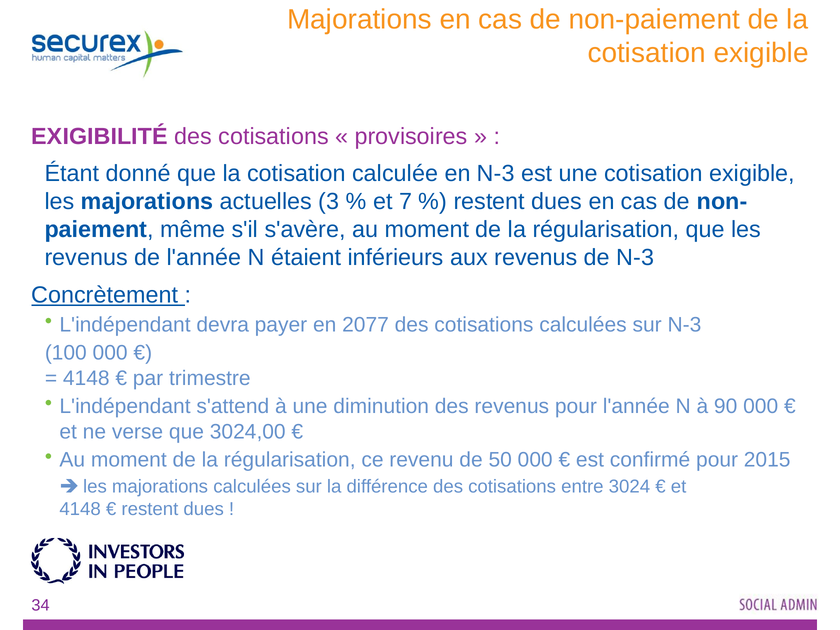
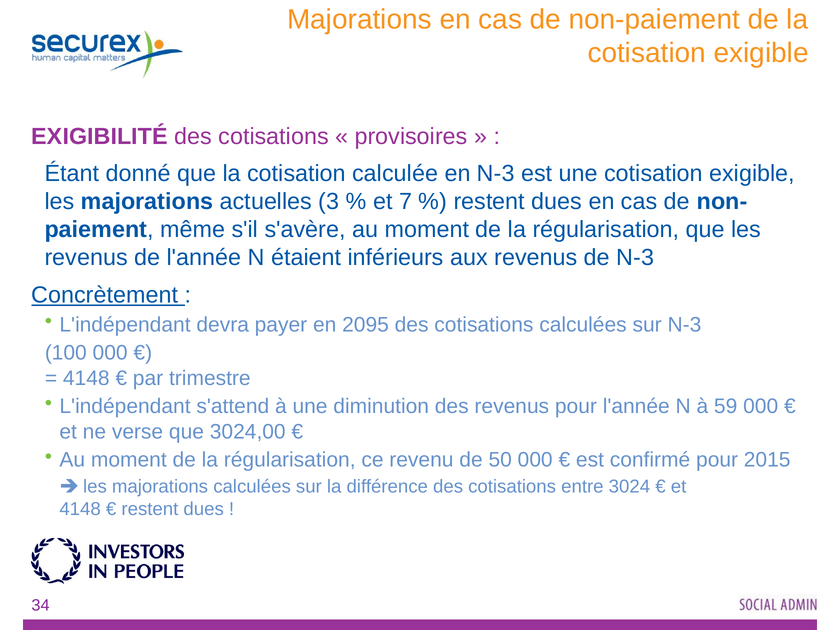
2077: 2077 -> 2095
90: 90 -> 59
